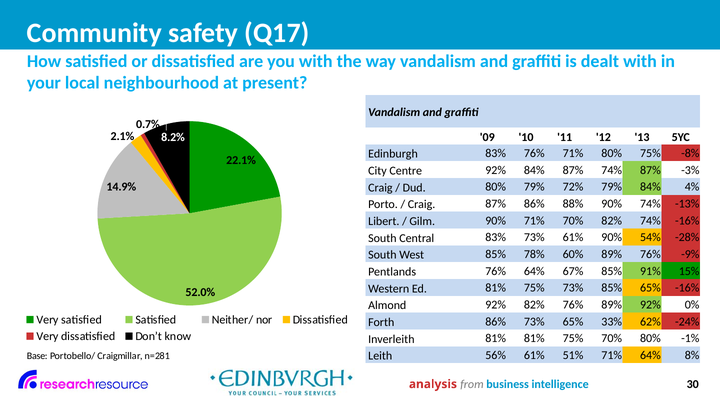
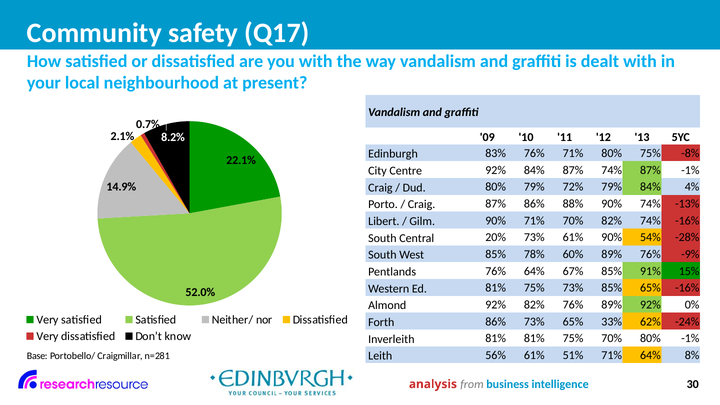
87% -3%: -3% -> -1%
83% at (496, 237): 83% -> 20%
